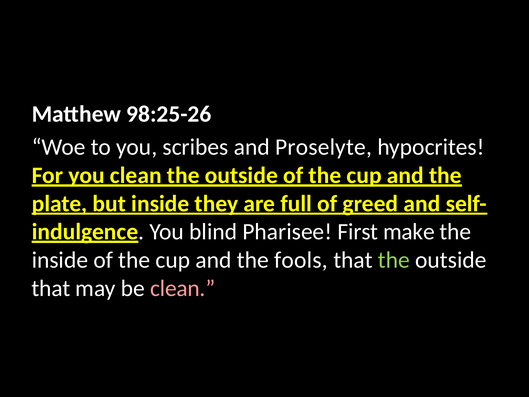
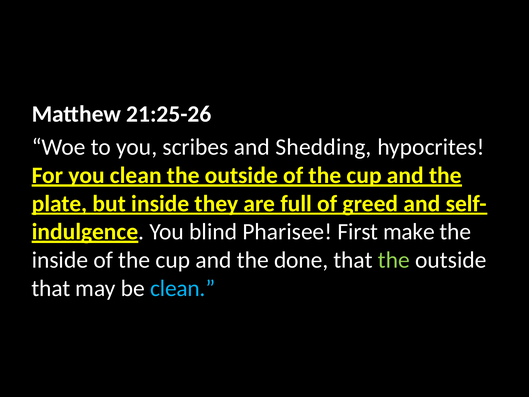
98:25-26: 98:25-26 -> 21:25-26
Proselyte: Proselyte -> Shedding
fools: fools -> done
clean at (183, 288) colour: pink -> light blue
